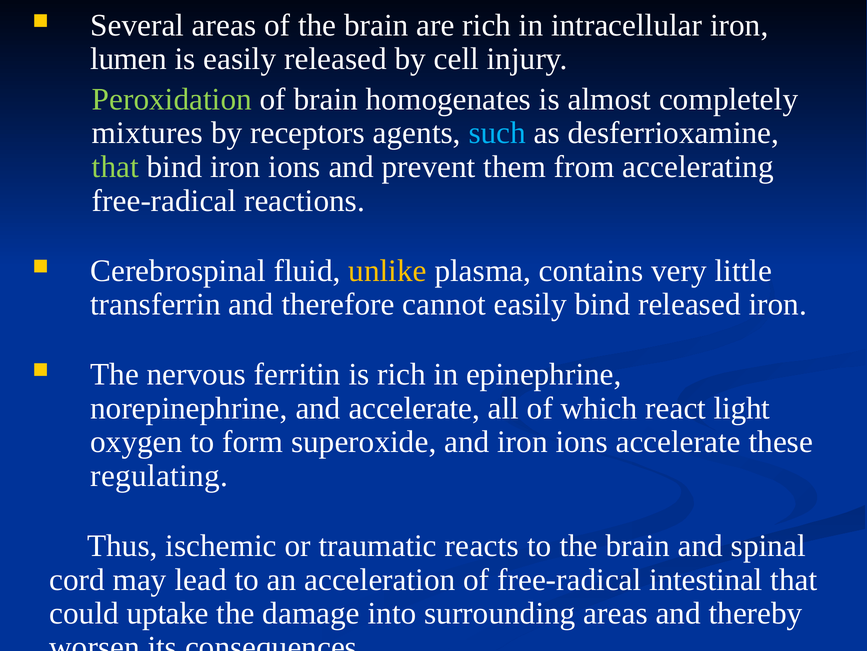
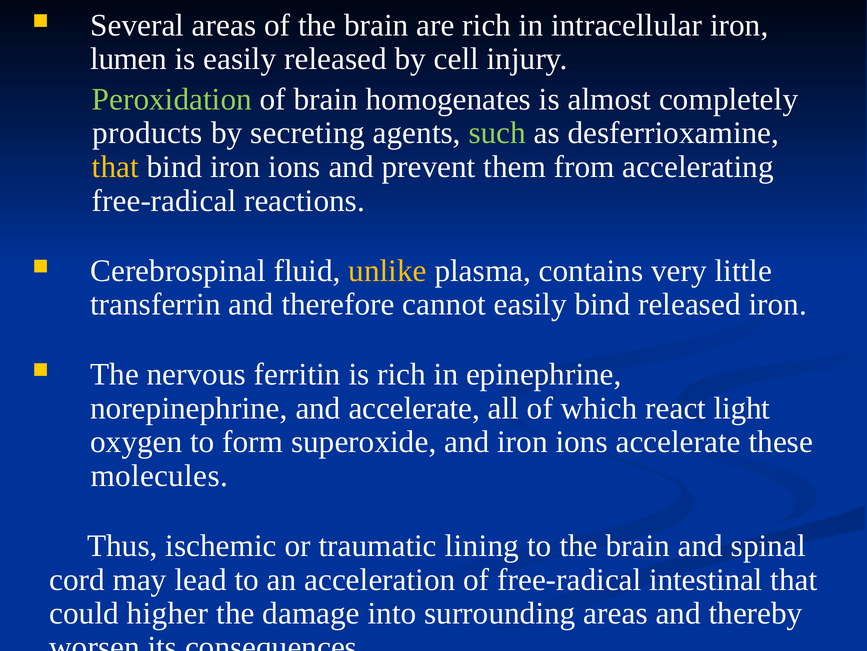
mixtures: mixtures -> products
receptors: receptors -> secreting
such colour: light blue -> light green
that at (115, 167) colour: light green -> yellow
regulating: regulating -> molecules
reacts: reacts -> lining
uptake: uptake -> higher
